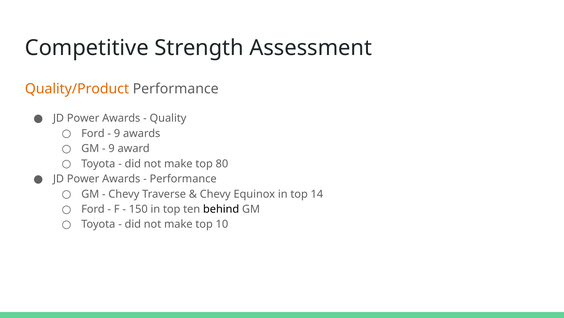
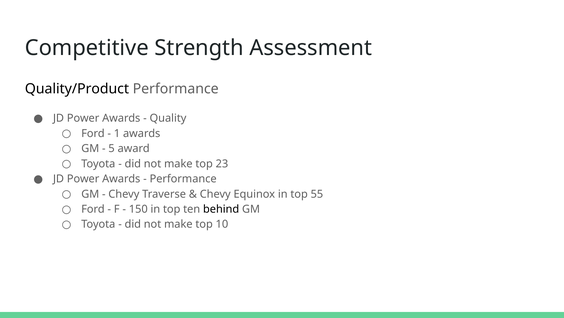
Quality/Product colour: orange -> black
9 at (117, 133): 9 -> 1
9 at (112, 148): 9 -> 5
80: 80 -> 23
14: 14 -> 55
